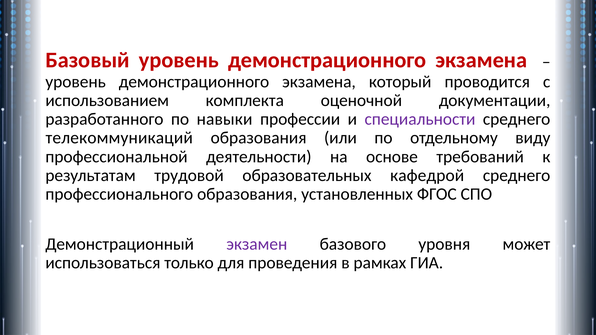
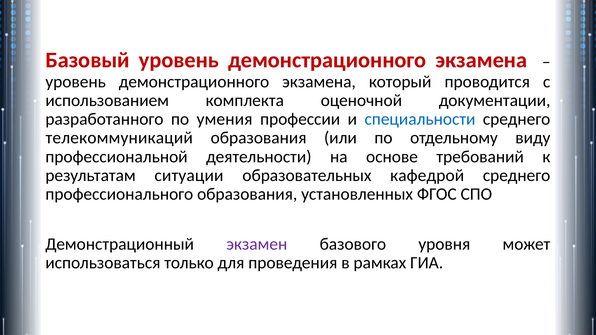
навыки: навыки -> умения
специальности colour: purple -> blue
трудовой: трудовой -> ситуации
